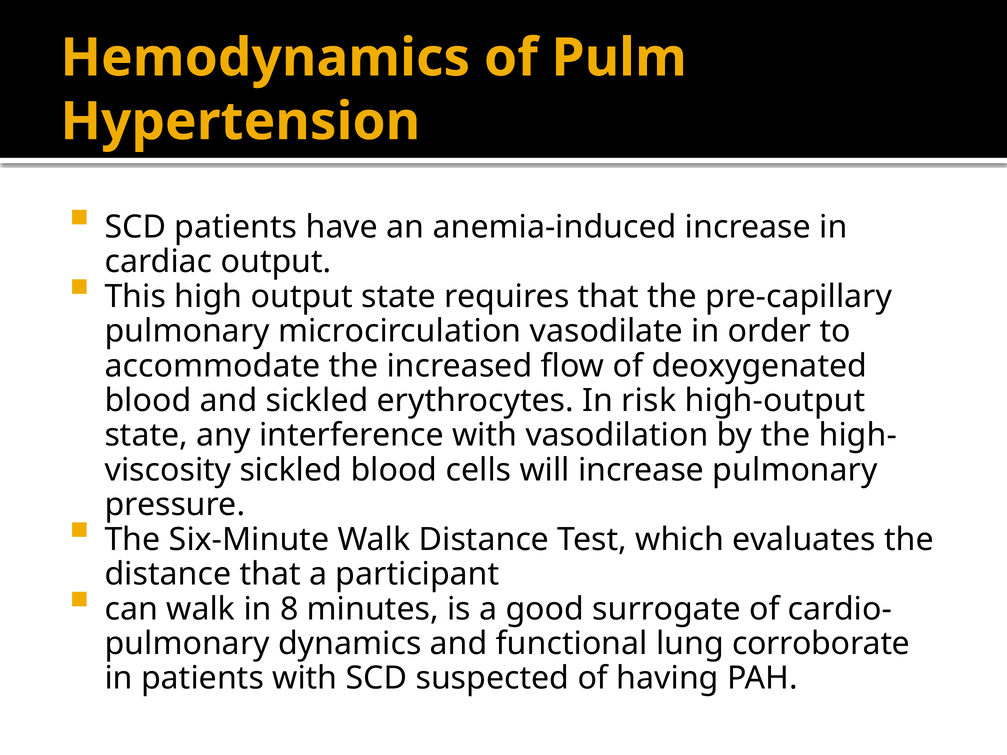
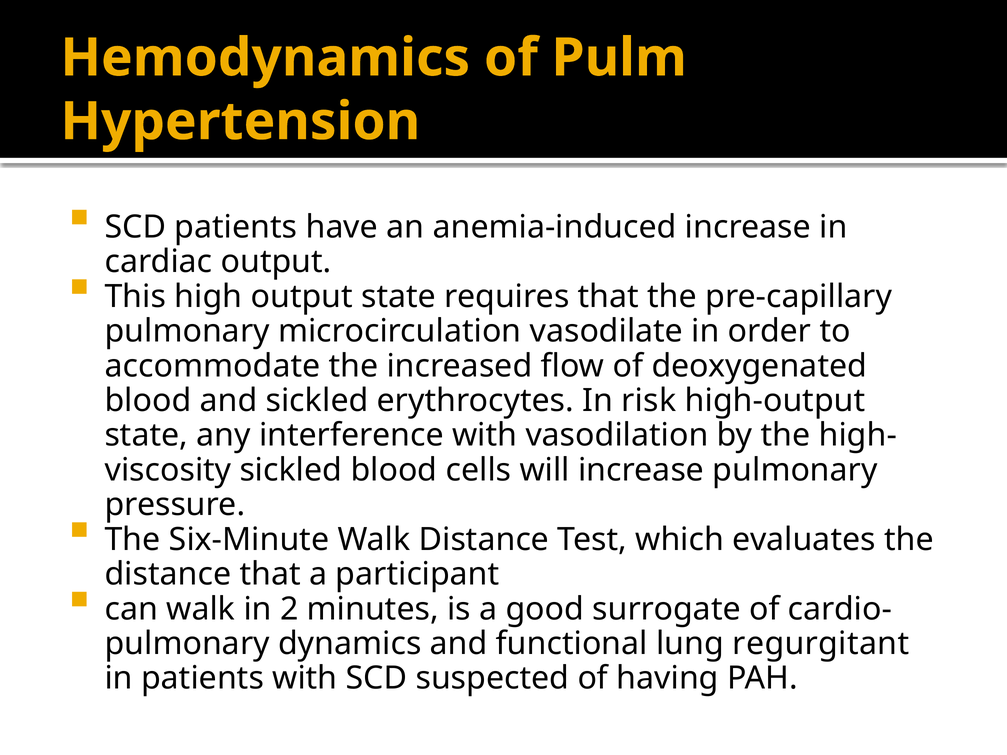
8: 8 -> 2
corroborate: corroborate -> regurgitant
